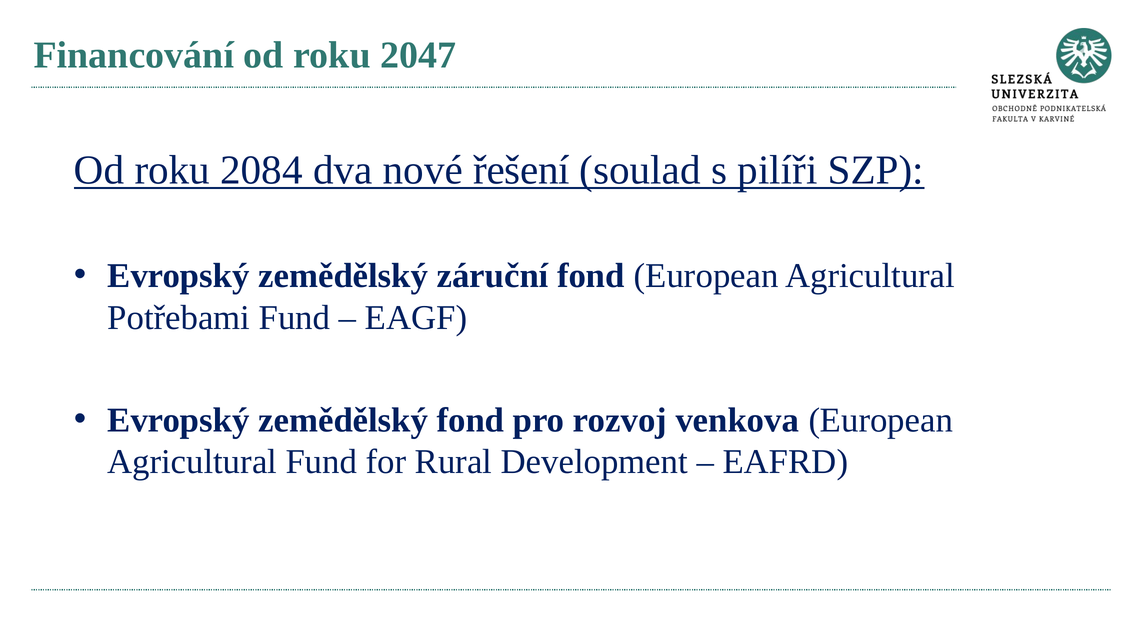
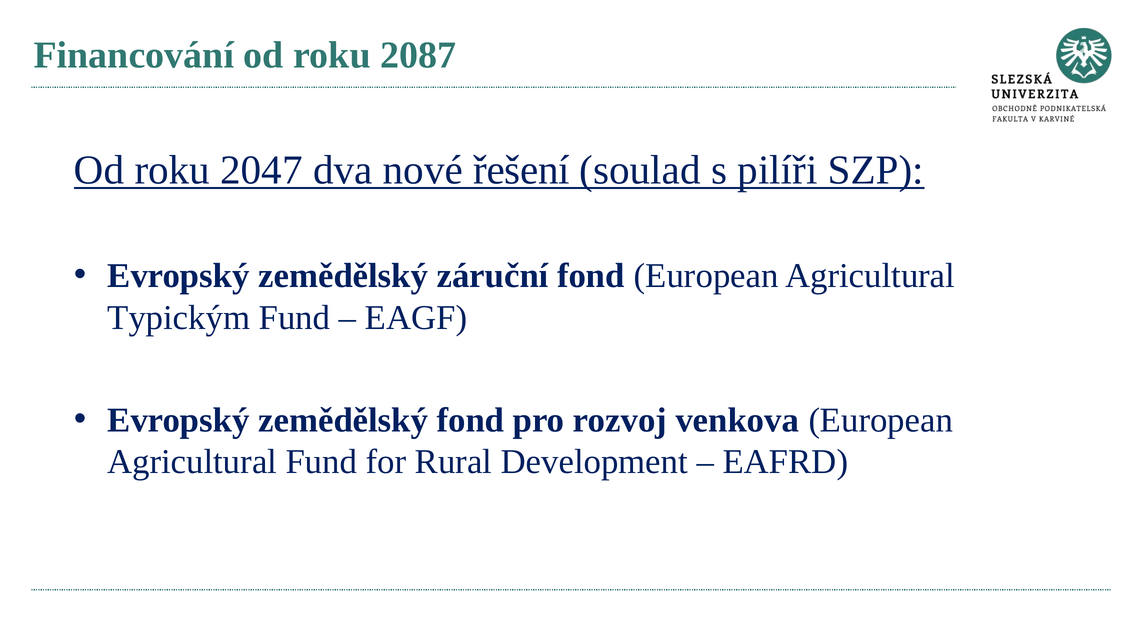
2047: 2047 -> 2087
2084: 2084 -> 2047
Potřebami: Potřebami -> Typickým
